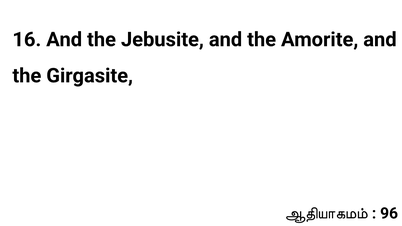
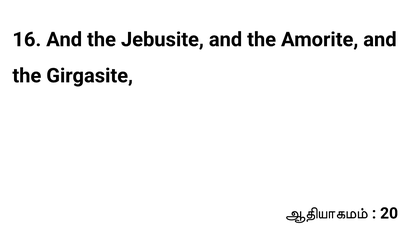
96: 96 -> 20
